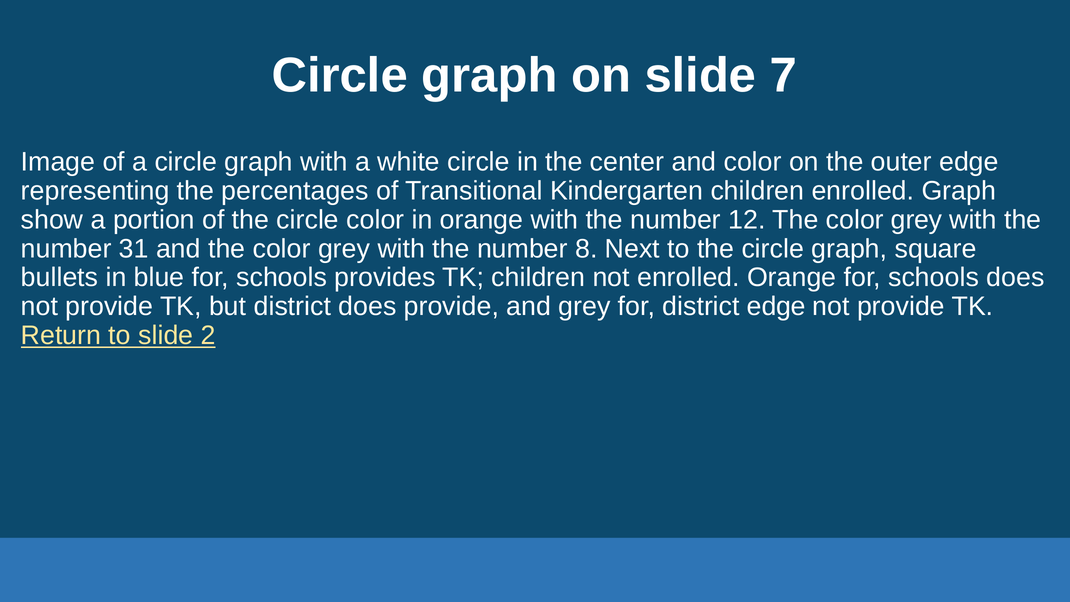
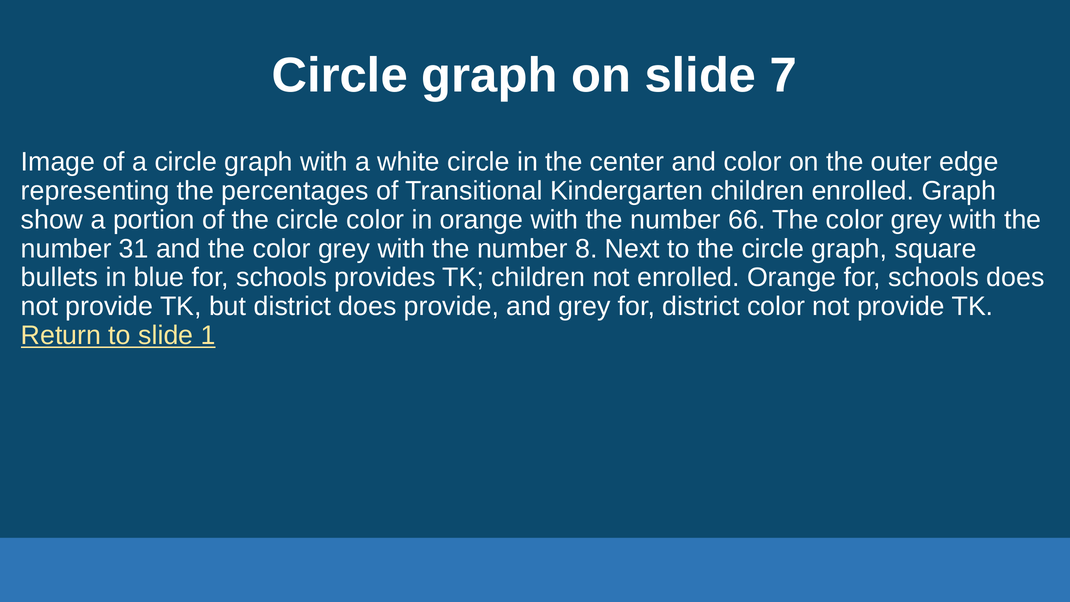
12: 12 -> 66
district edge: edge -> color
2: 2 -> 1
